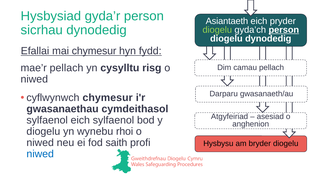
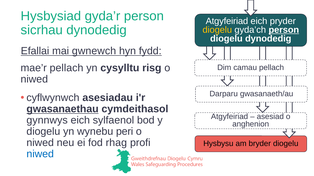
Asiantaeth at (227, 21): Asiantaeth -> Atgyfeiriad
diogelu at (217, 30) colour: light green -> yellow
mai chymesur: chymesur -> gwnewch
cyflwynwch chymesur: chymesur -> asesiadau
gwasanaethau underline: none -> present
sylfaenol at (47, 121): sylfaenol -> gynnwys
rhoi: rhoi -> peri
saith: saith -> rhag
